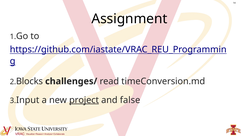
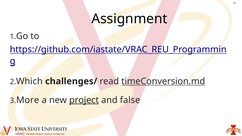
Blocks: Blocks -> Which
timeConversion.md underline: none -> present
Input: Input -> More
